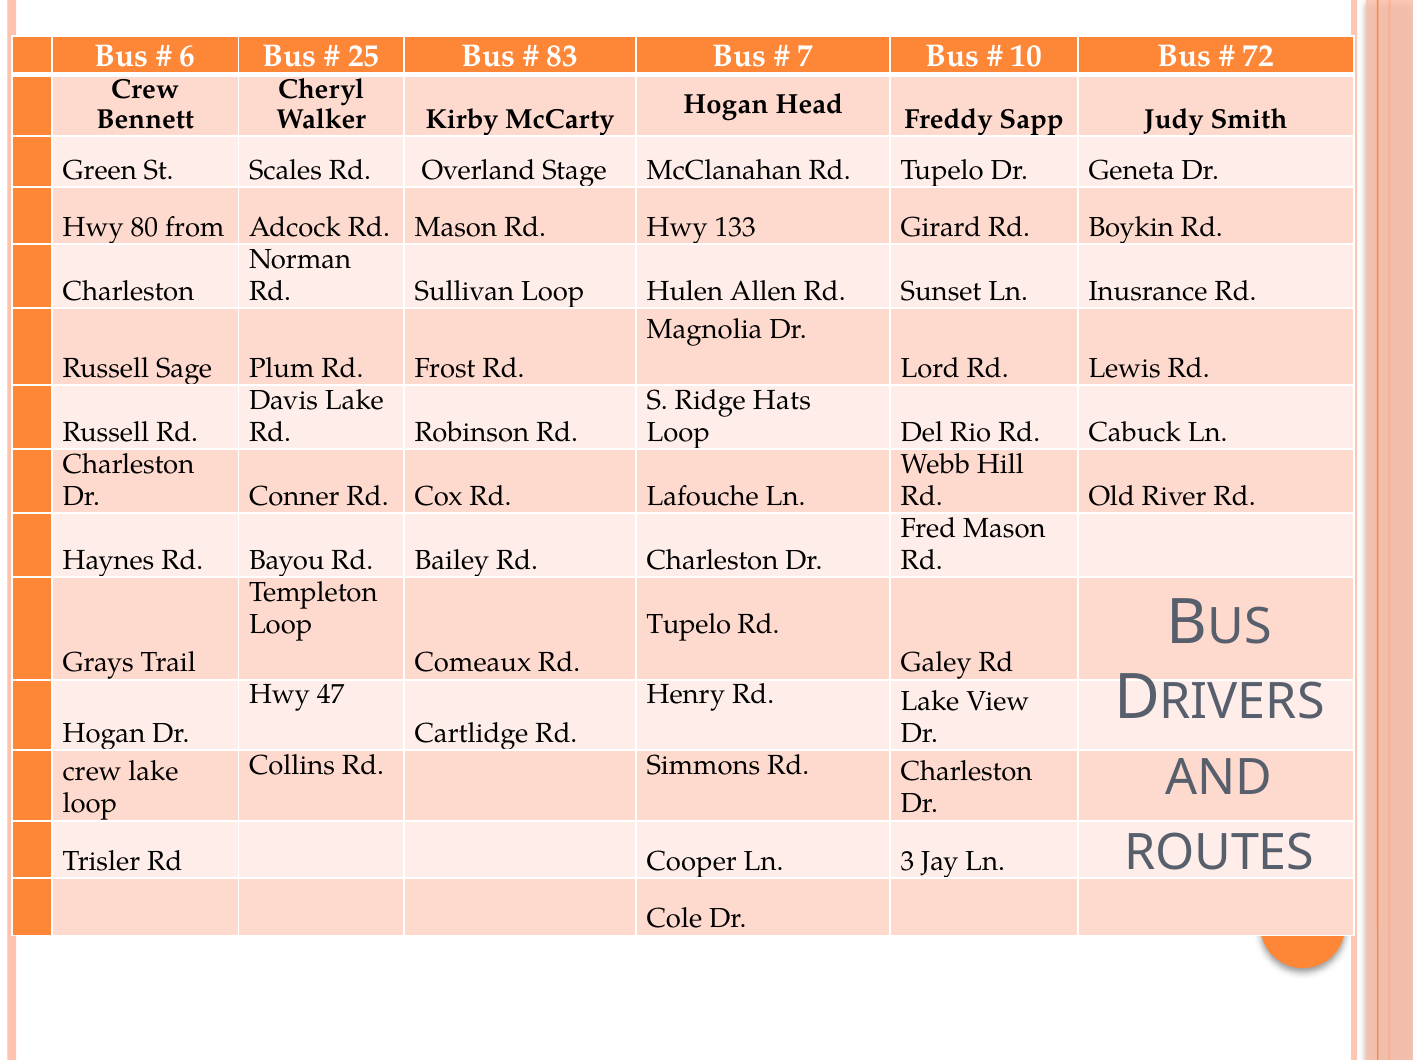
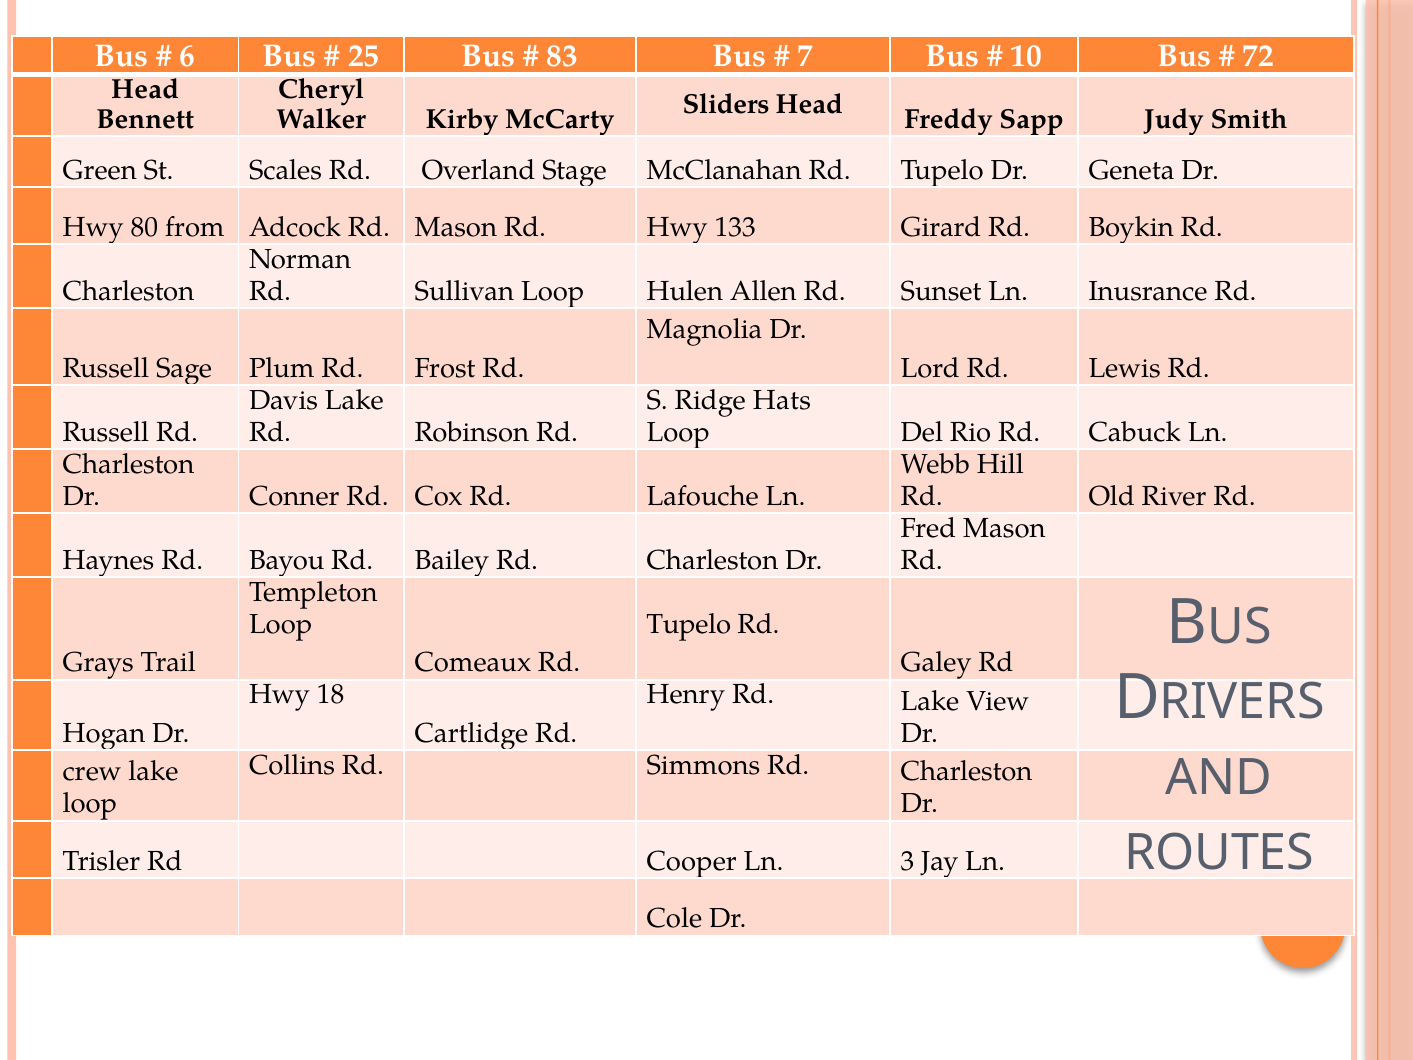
Crew at (145, 89): Crew -> Head
Hogan at (726, 104): Hogan -> Sliders
47: 47 -> 18
